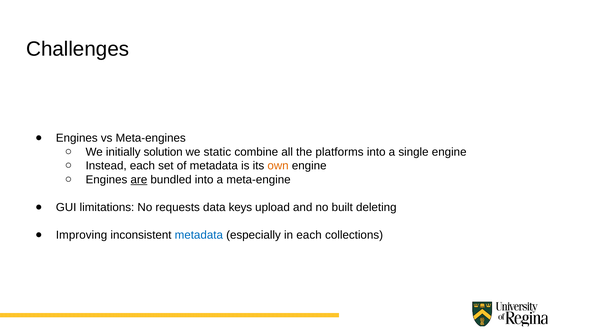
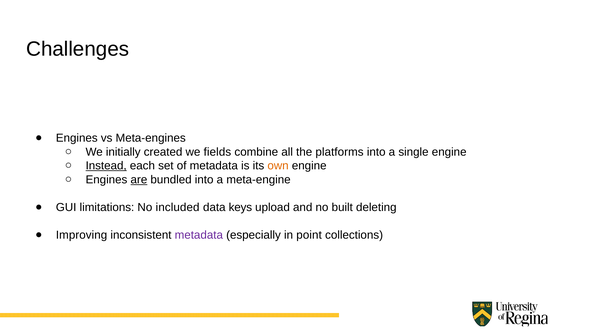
solution: solution -> created
static: static -> fields
Instead underline: none -> present
requests: requests -> included
metadata at (199, 235) colour: blue -> purple
in each: each -> point
